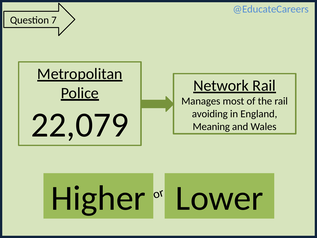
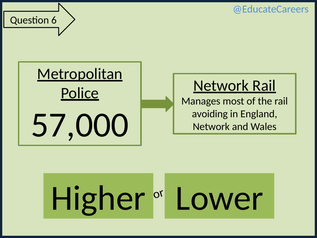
7: 7 -> 6
22,079: 22,079 -> 57,000
Meaning at (211, 126): Meaning -> Network
